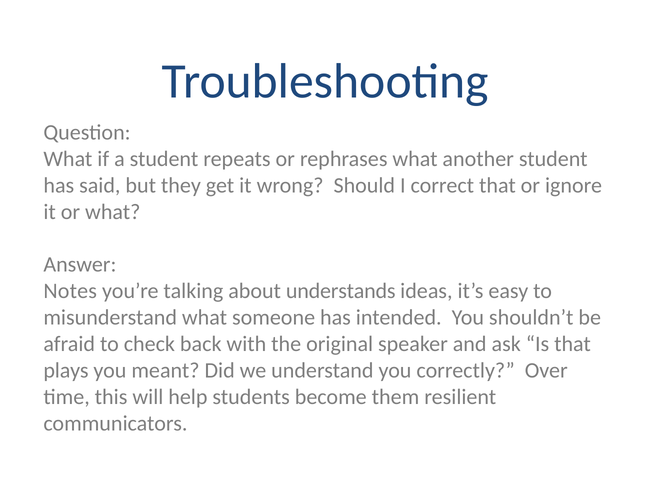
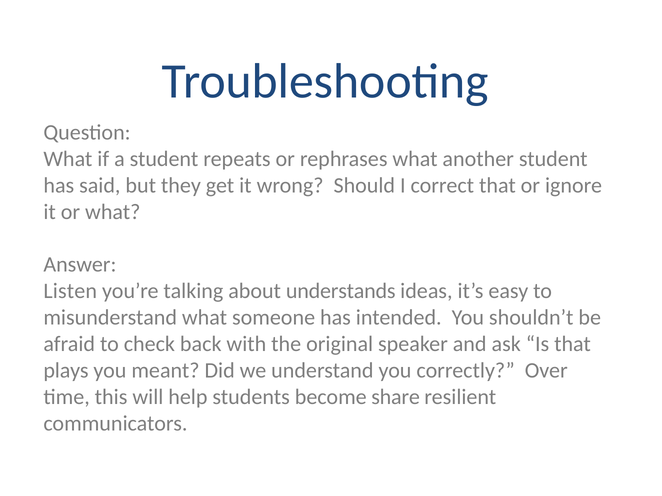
Notes: Notes -> Listen
them: them -> share
